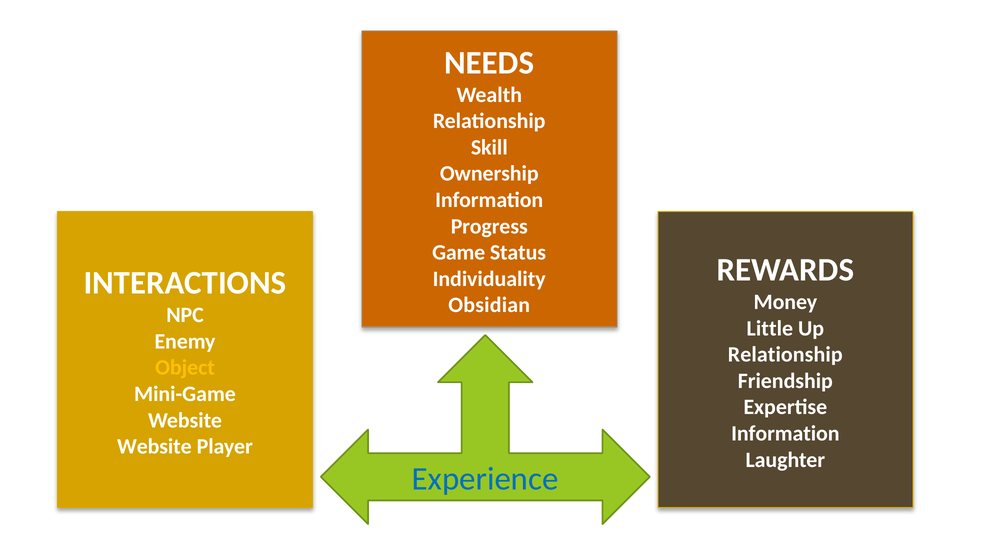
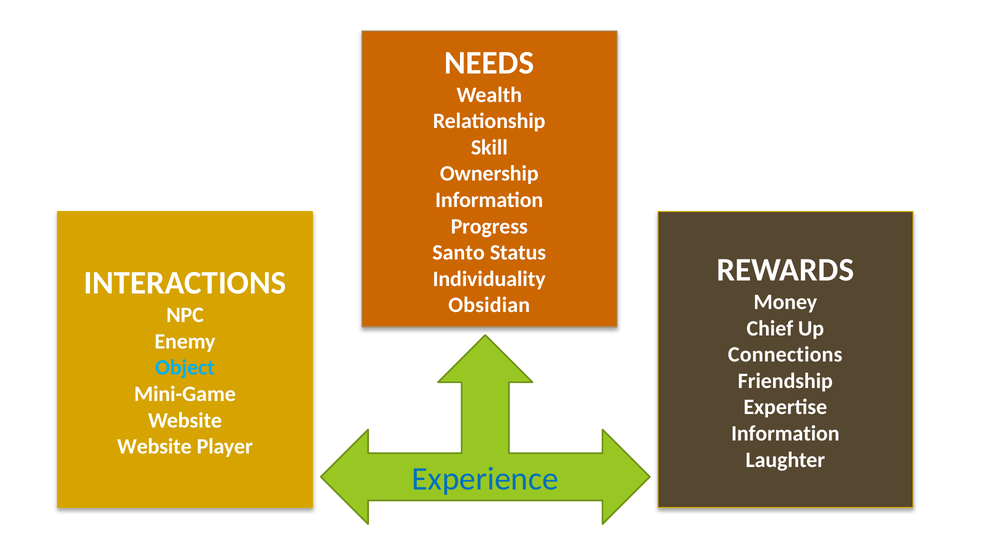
Game: Game -> Santo
Little: Little -> Chief
Relationship at (785, 355): Relationship -> Connections
Object colour: yellow -> light blue
